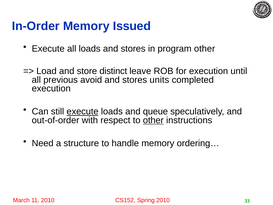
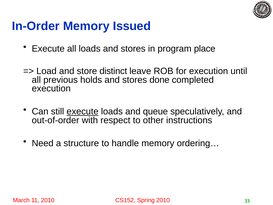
program other: other -> place
avoid: avoid -> holds
units: units -> done
other at (153, 120) underline: present -> none
